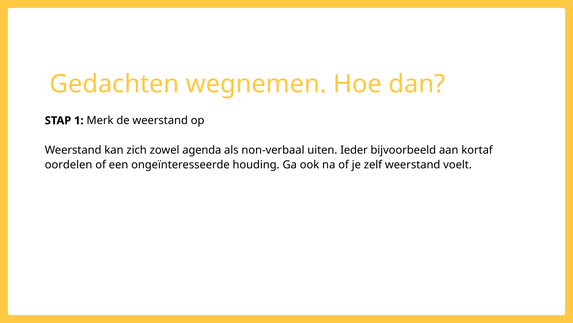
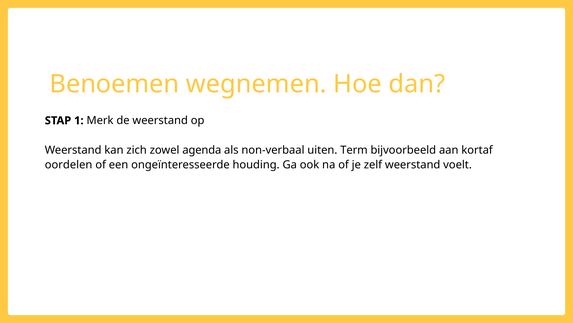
Gedachten: Gedachten -> Benoemen
Ieder: Ieder -> Term
